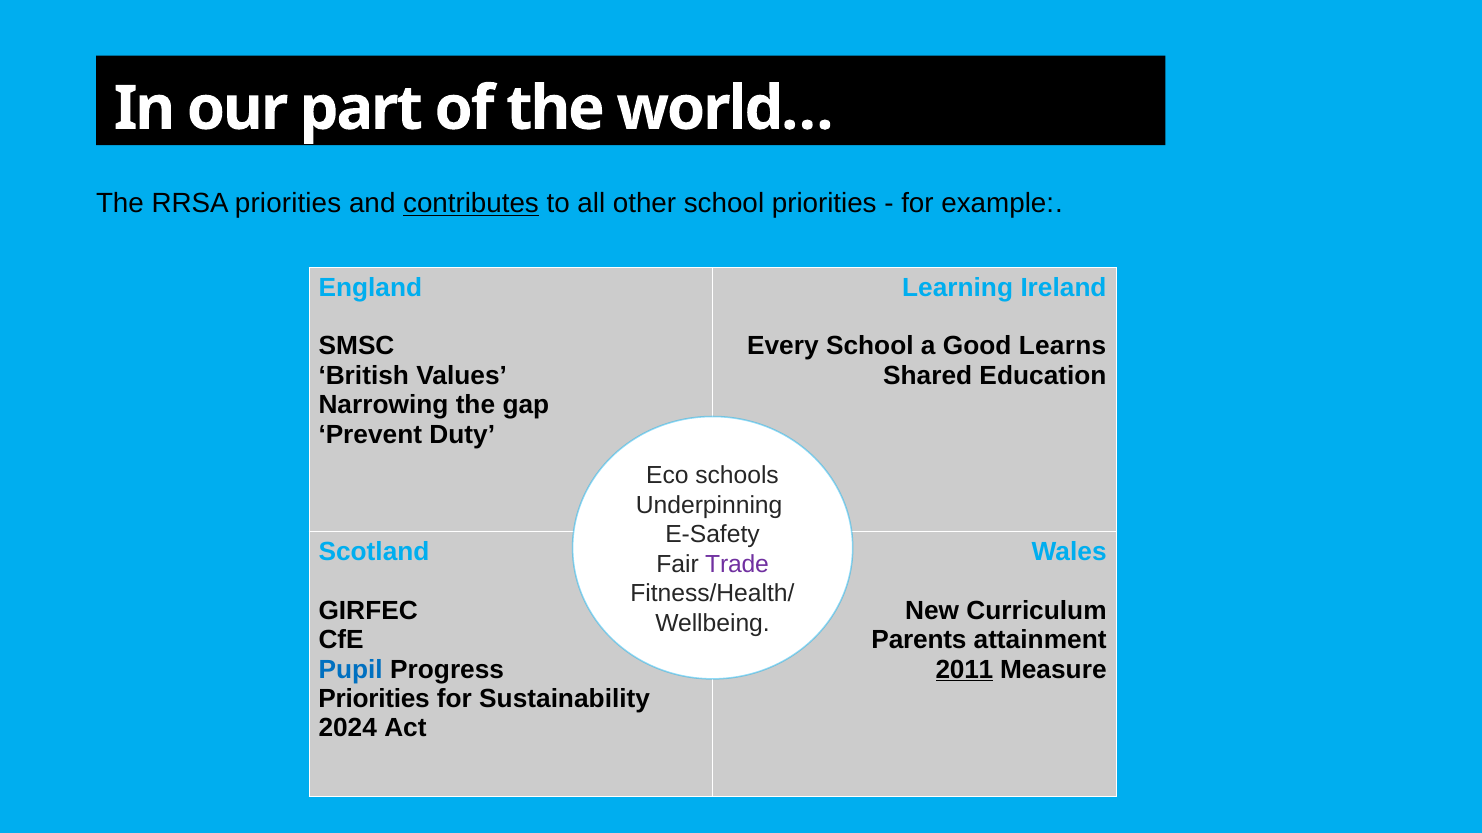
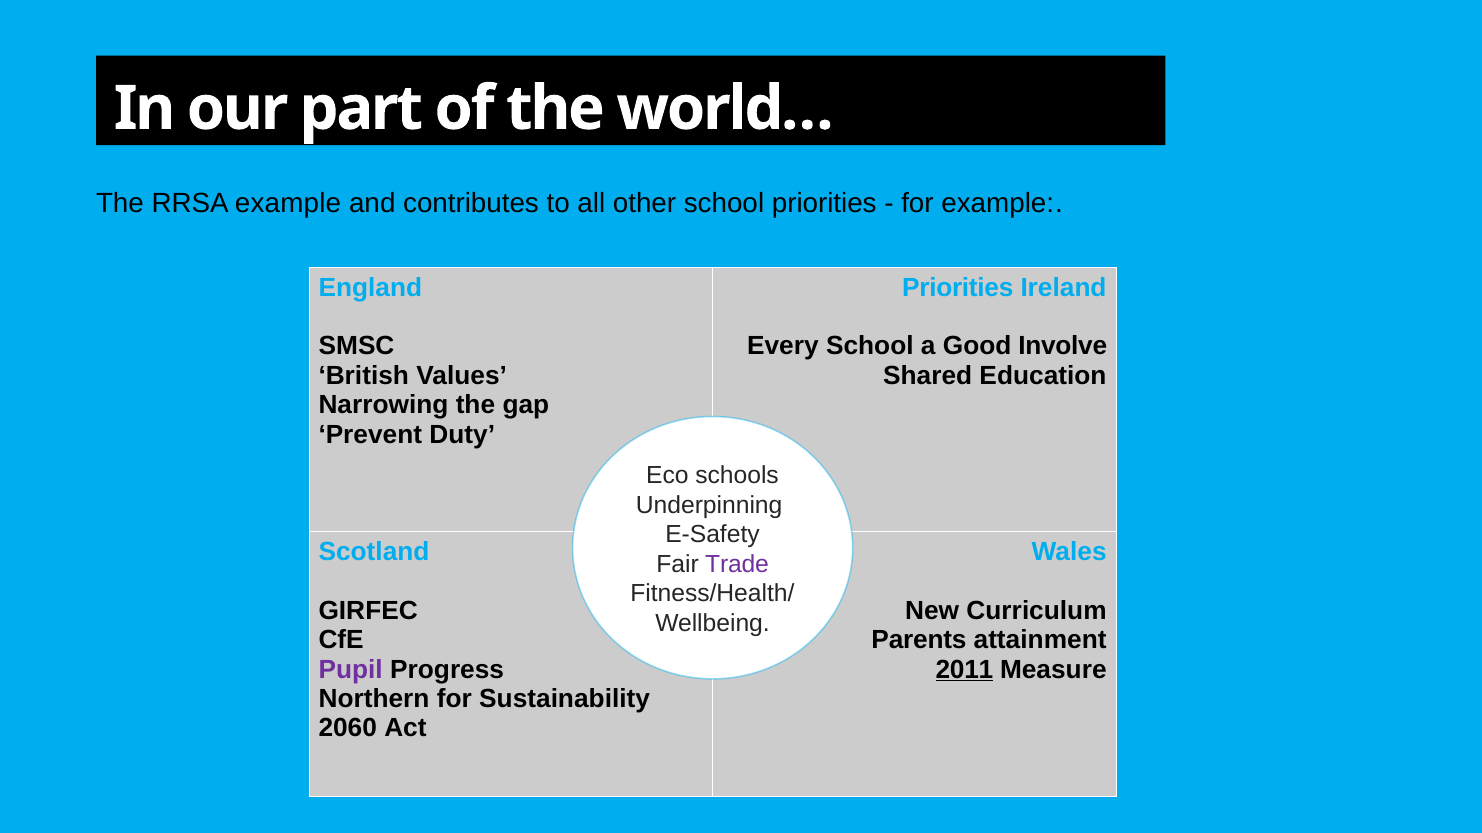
RRSA priorities: priorities -> example
contributes underline: present -> none
Learning at (958, 288): Learning -> Priorities
Learns: Learns -> Involve
Pupil colour: blue -> purple
Priorities at (374, 699): Priorities -> Northern
2024: 2024 -> 2060
